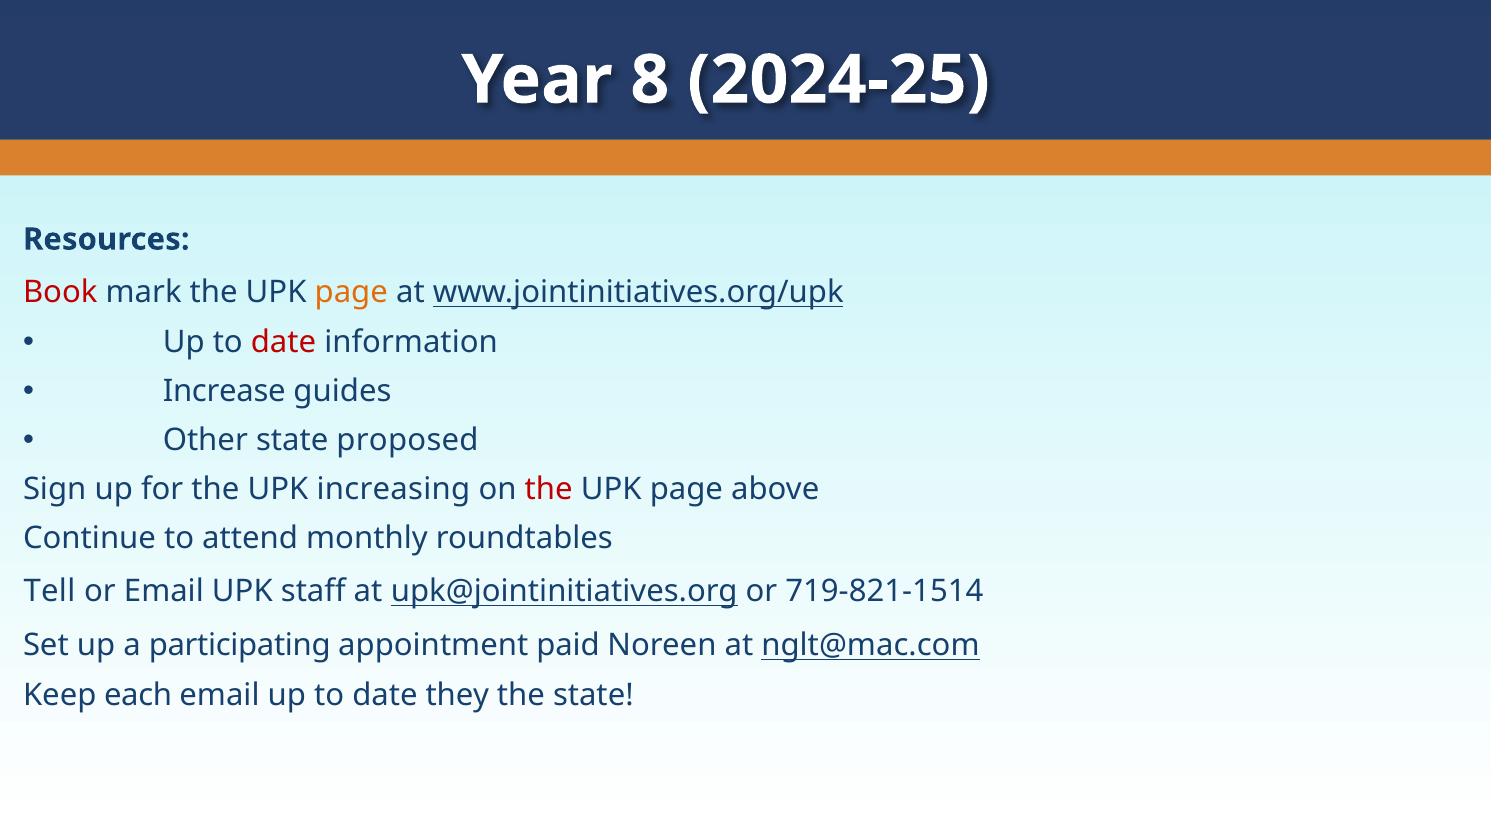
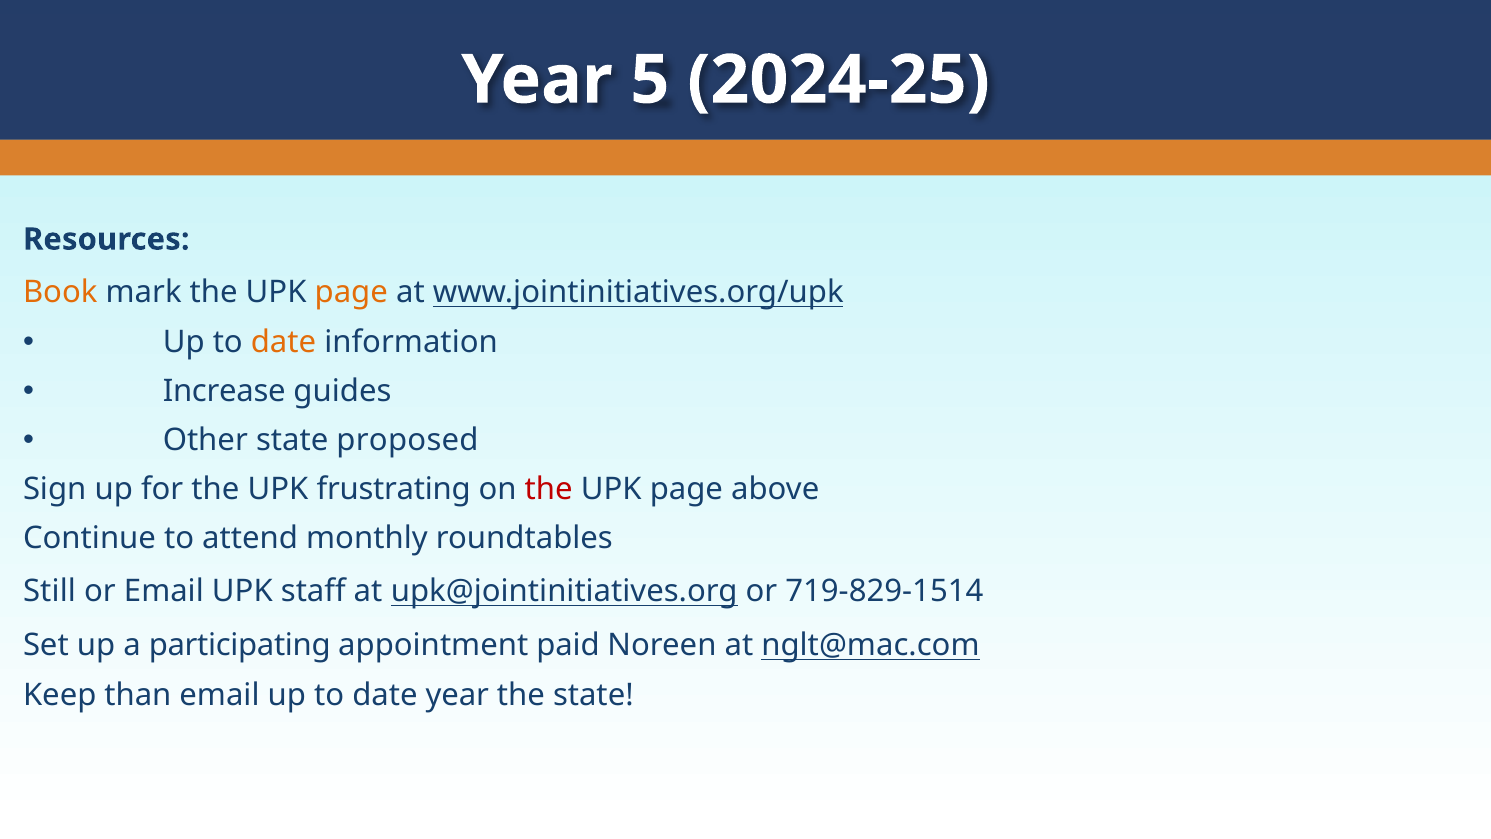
8: 8 -> 5
Book colour: red -> orange
date at (283, 342) colour: red -> orange
increasing: increasing -> frustrating
Tell: Tell -> Still
719-821-1514: 719-821-1514 -> 719-829-1514
each: each -> than
date they: they -> year
